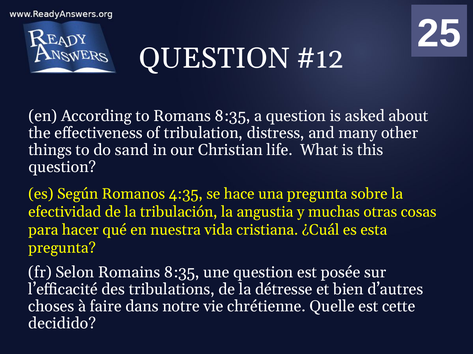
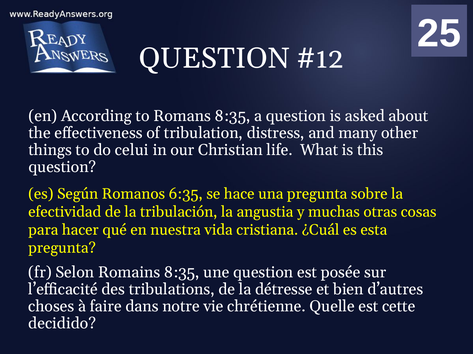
sand: sand -> celui
4:35: 4:35 -> 6:35
